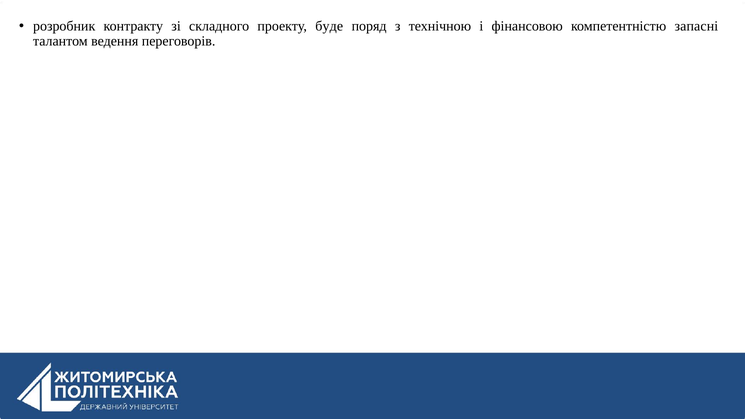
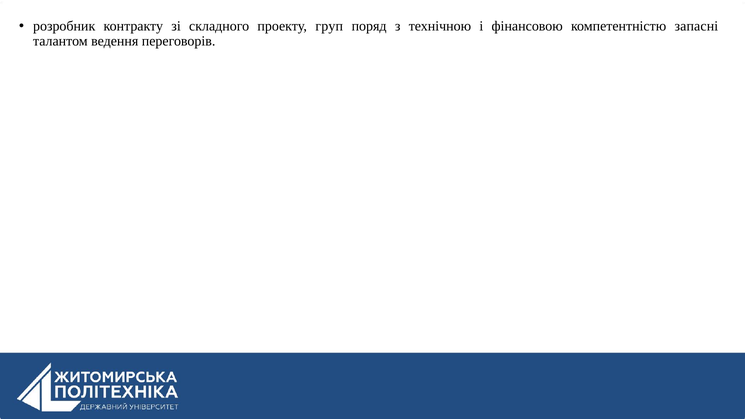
буде: буде -> груп
